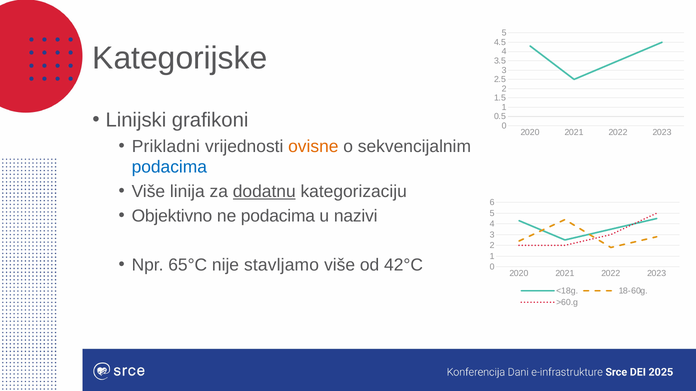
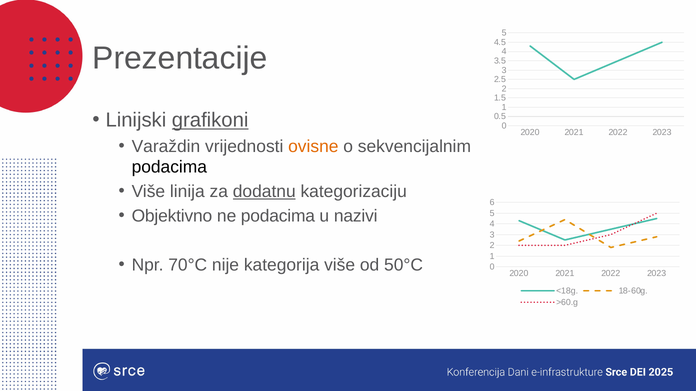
Kategorijske: Kategorijske -> Prezentacije
grafikoni underline: none -> present
Prikladni: Prikladni -> Varaždin
podacima at (169, 167) colour: blue -> black
65°C: 65°C -> 70°C
stavljamo: stavljamo -> kategorija
42°C: 42°C -> 50°C
